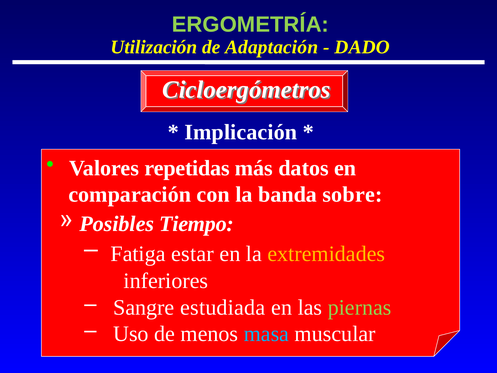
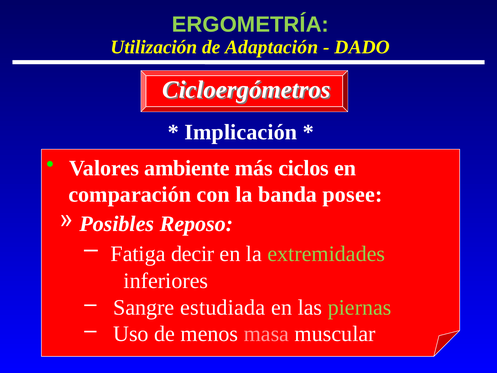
repetidas: repetidas -> ambiente
datos: datos -> ciclos
sobre: sobre -> posee
Tiempo: Tiempo -> Reposo
estar: estar -> decir
extremidades colour: yellow -> light green
masa colour: light blue -> pink
